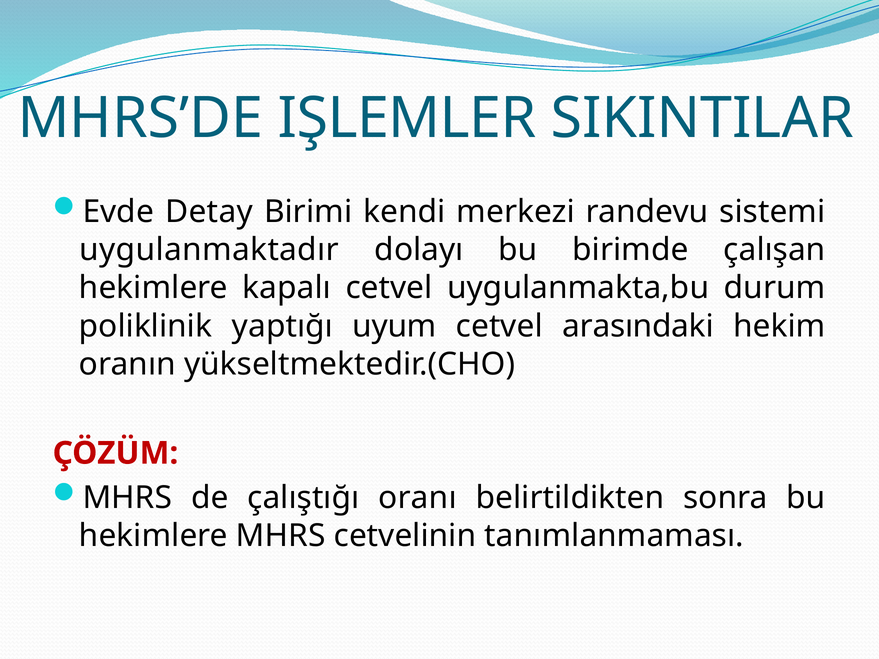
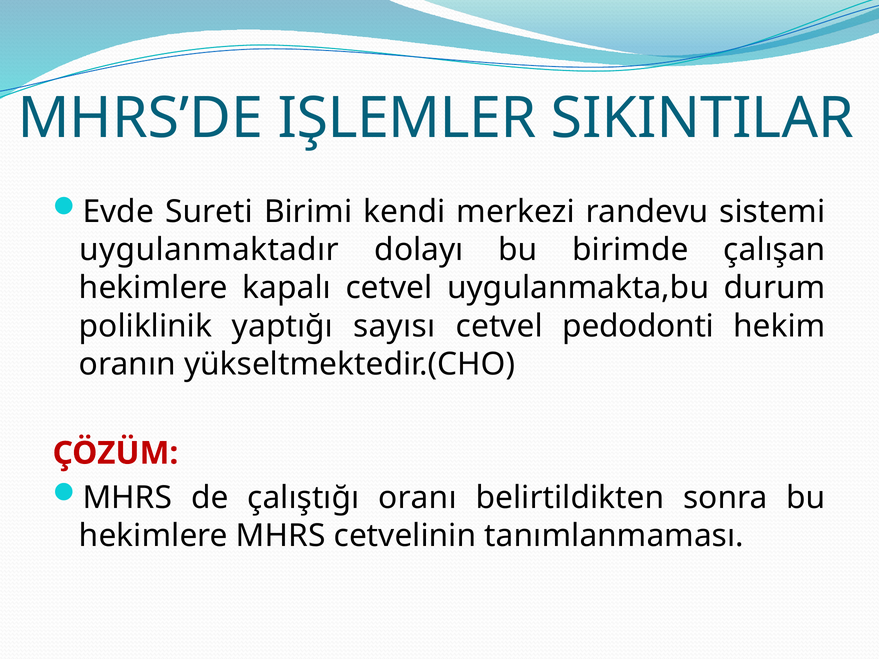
Detay: Detay -> Sureti
uyum: uyum -> sayısı
arasındaki: arasındaki -> pedodonti
